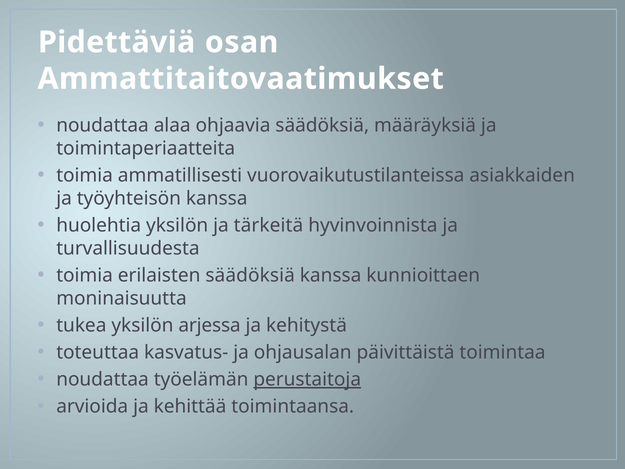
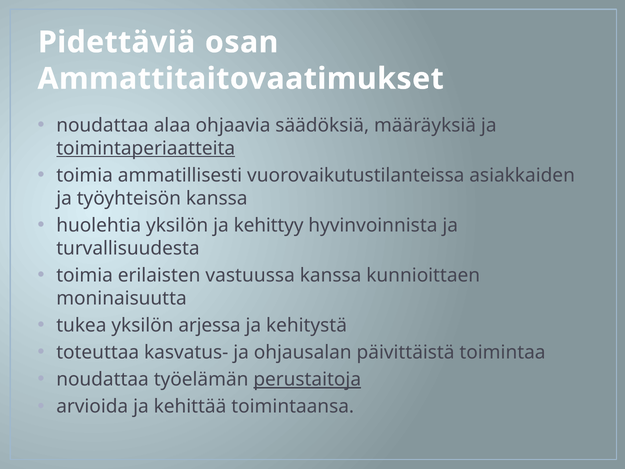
toimintaperiaatteita underline: none -> present
tärkeitä: tärkeitä -> kehittyy
erilaisten säädöksiä: säädöksiä -> vastuussa
